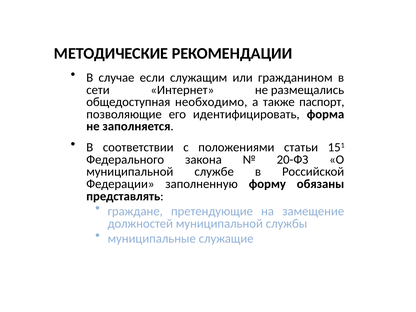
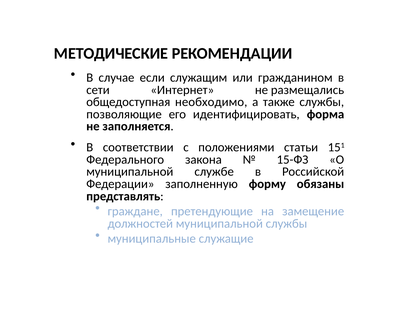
также паспорт: паспорт -> службы
20-ФЗ: 20-ФЗ -> 15-ФЗ
